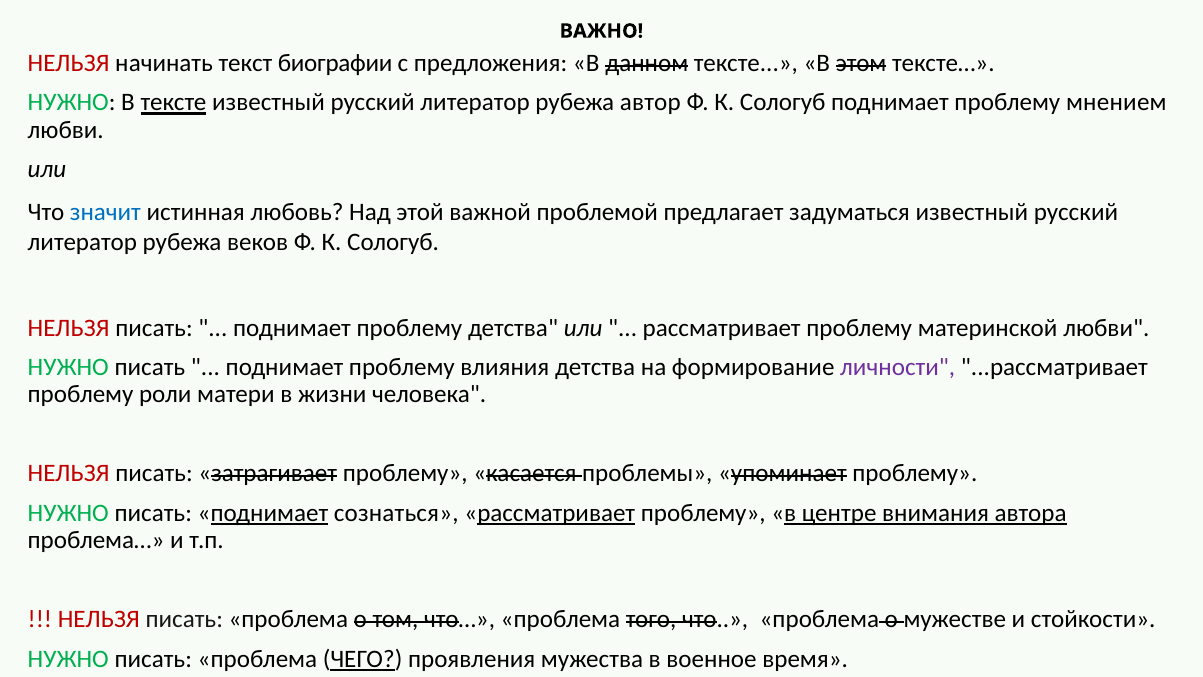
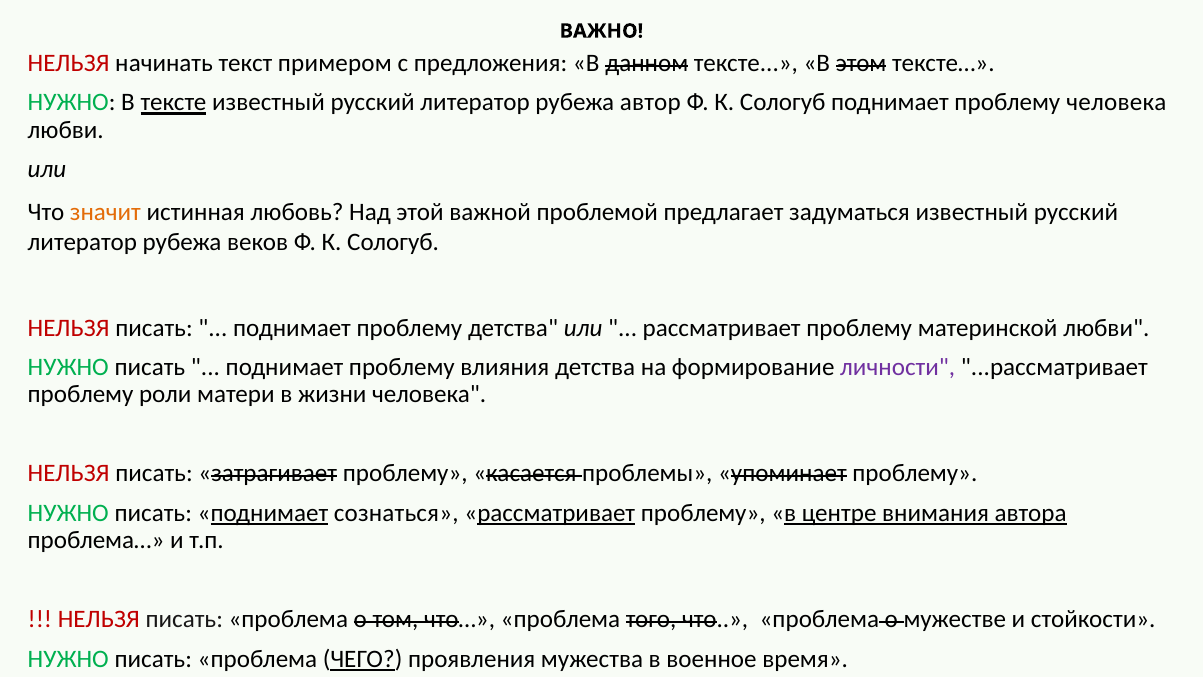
биографии: биографии -> примером
проблему мнением: мнением -> человека
значит colour: blue -> orange
